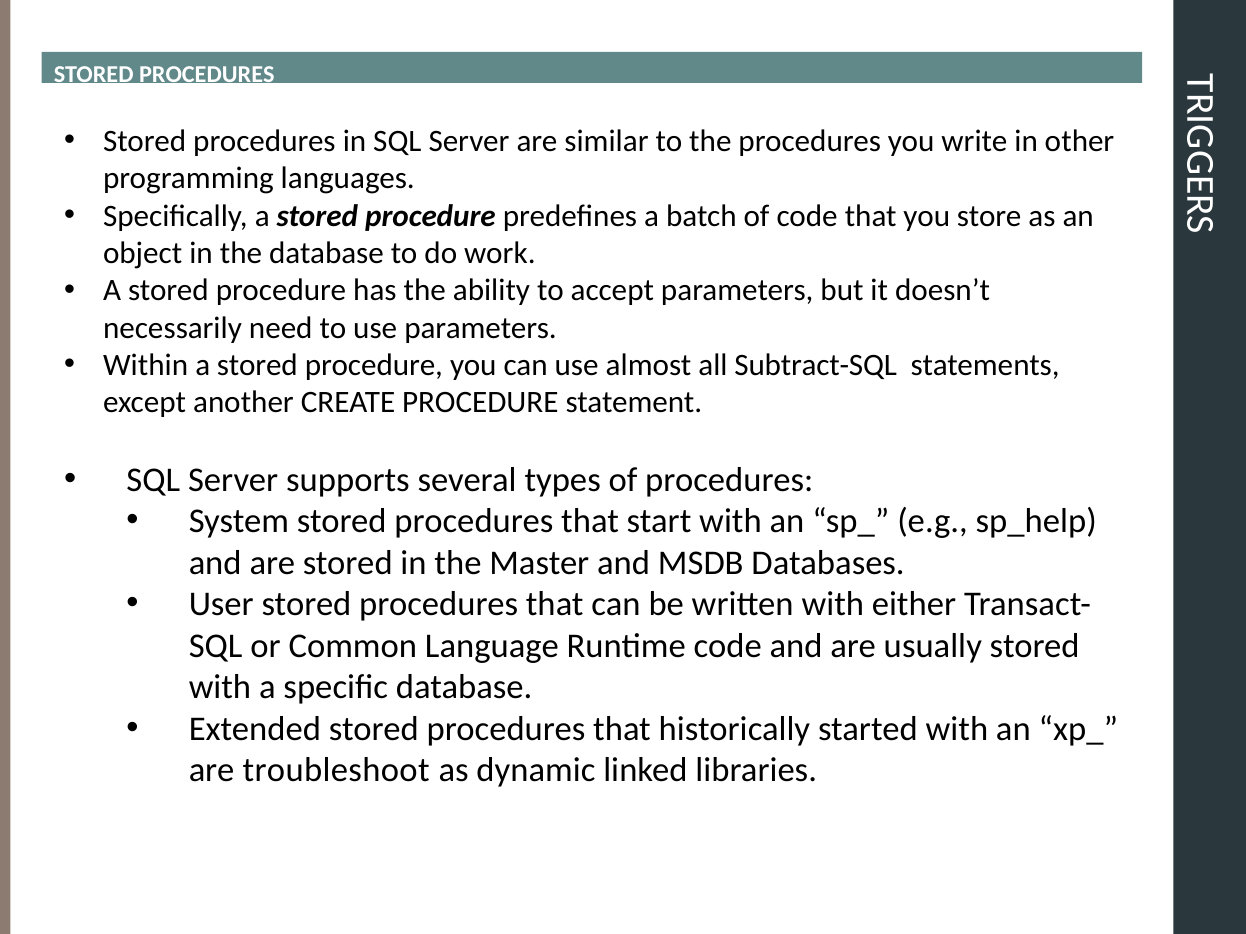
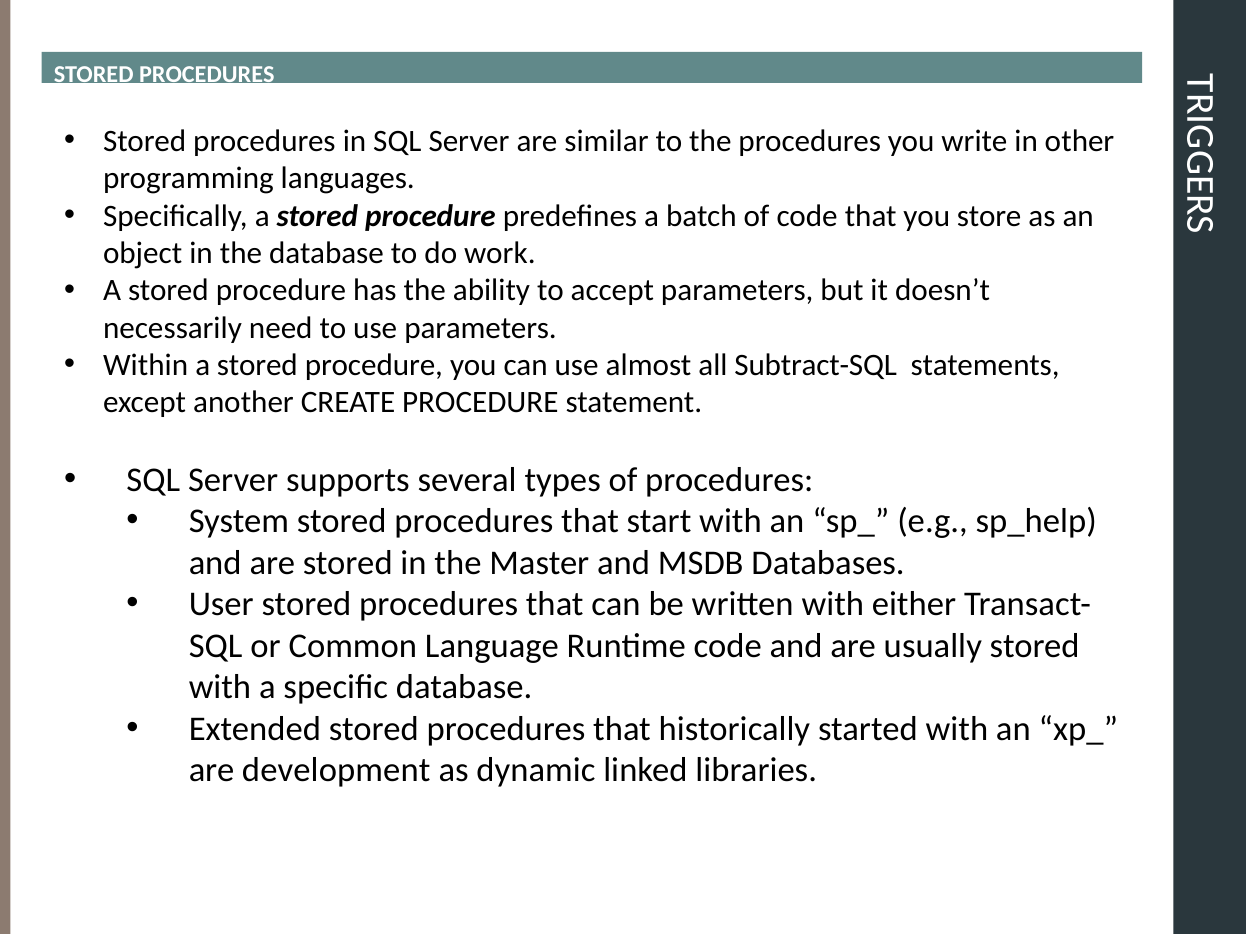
troubleshoot: troubleshoot -> development
